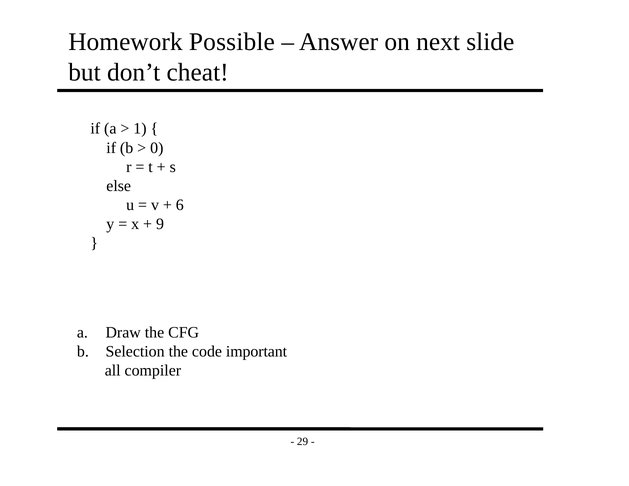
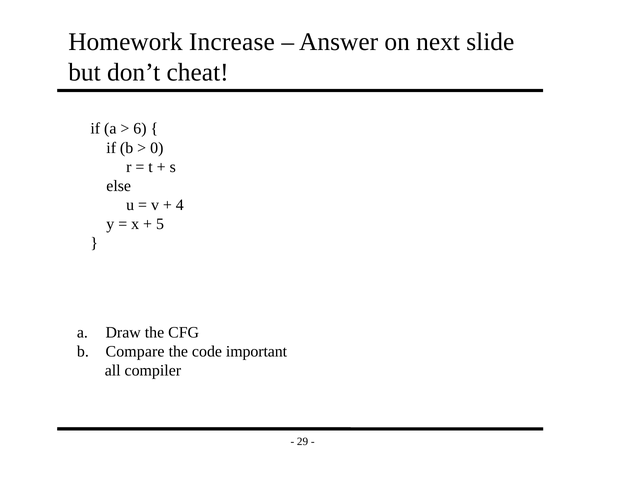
Possible: Possible -> Increase
1: 1 -> 6
6: 6 -> 4
9: 9 -> 5
Selection: Selection -> Compare
